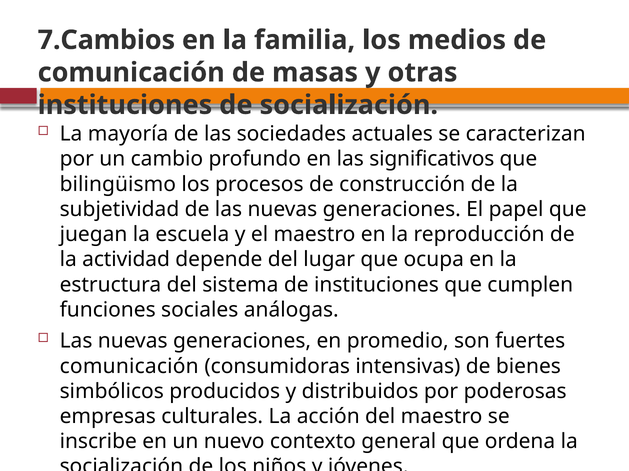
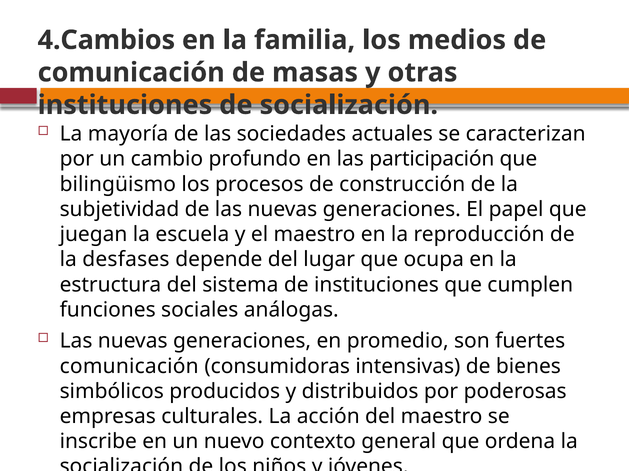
7.Cambios: 7.Cambios -> 4.Cambios
significativos: significativos -> participación
actividad: actividad -> desfases
